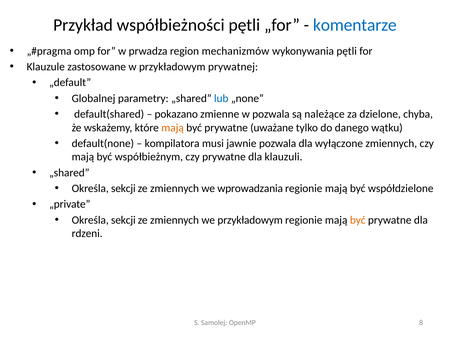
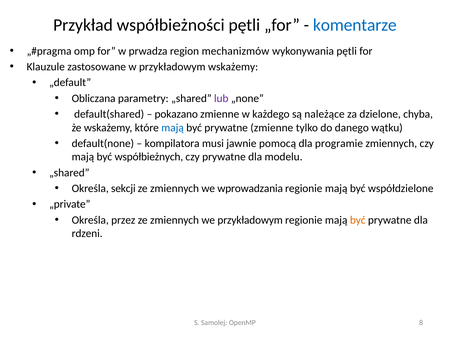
przykładowym prywatnej: prywatnej -> wskażemy
Globalnej: Globalnej -> Obliczana
lub colour: blue -> purple
w pozwala: pozwala -> każdego
mają at (173, 127) colour: orange -> blue
prywatne uważane: uważane -> zmienne
jawnie pozwala: pozwala -> pomocą
wyłączone: wyłączone -> programie
współbieżnym: współbieżnym -> współbieżnych
klauzuli: klauzuli -> modelu
sekcji at (123, 220): sekcji -> przez
